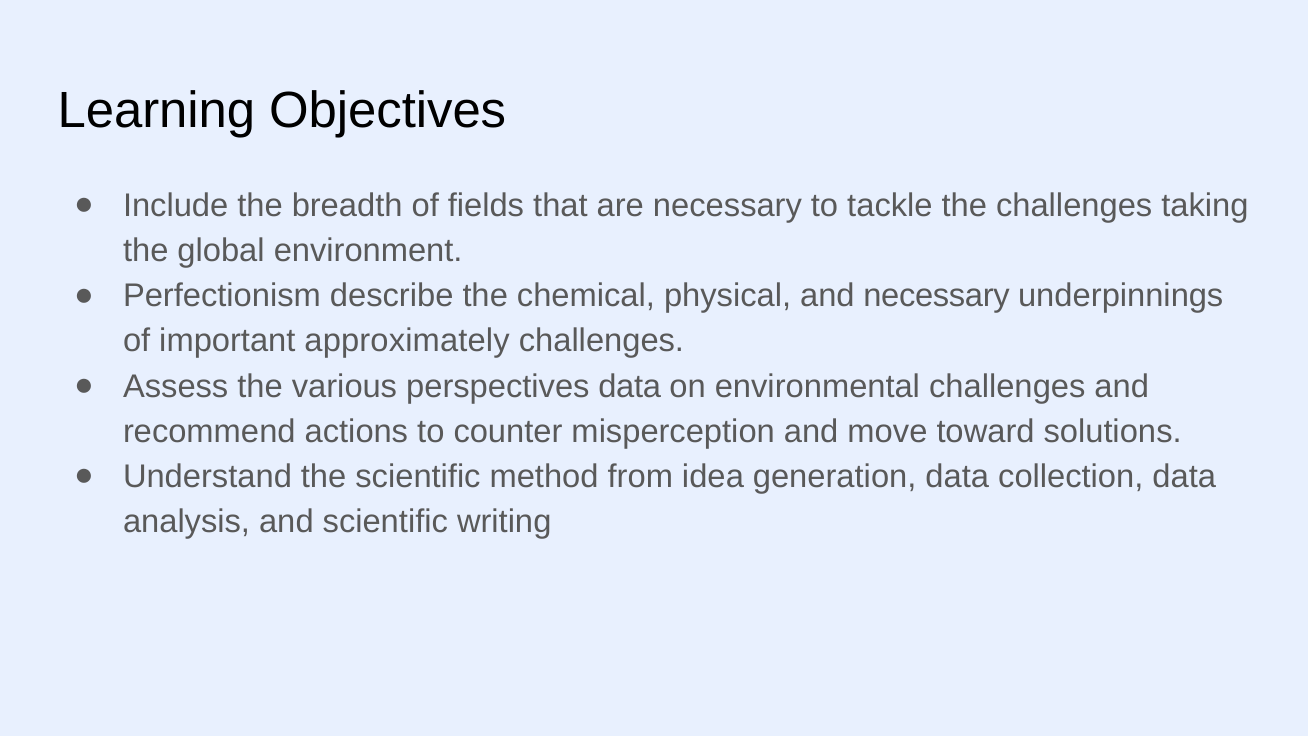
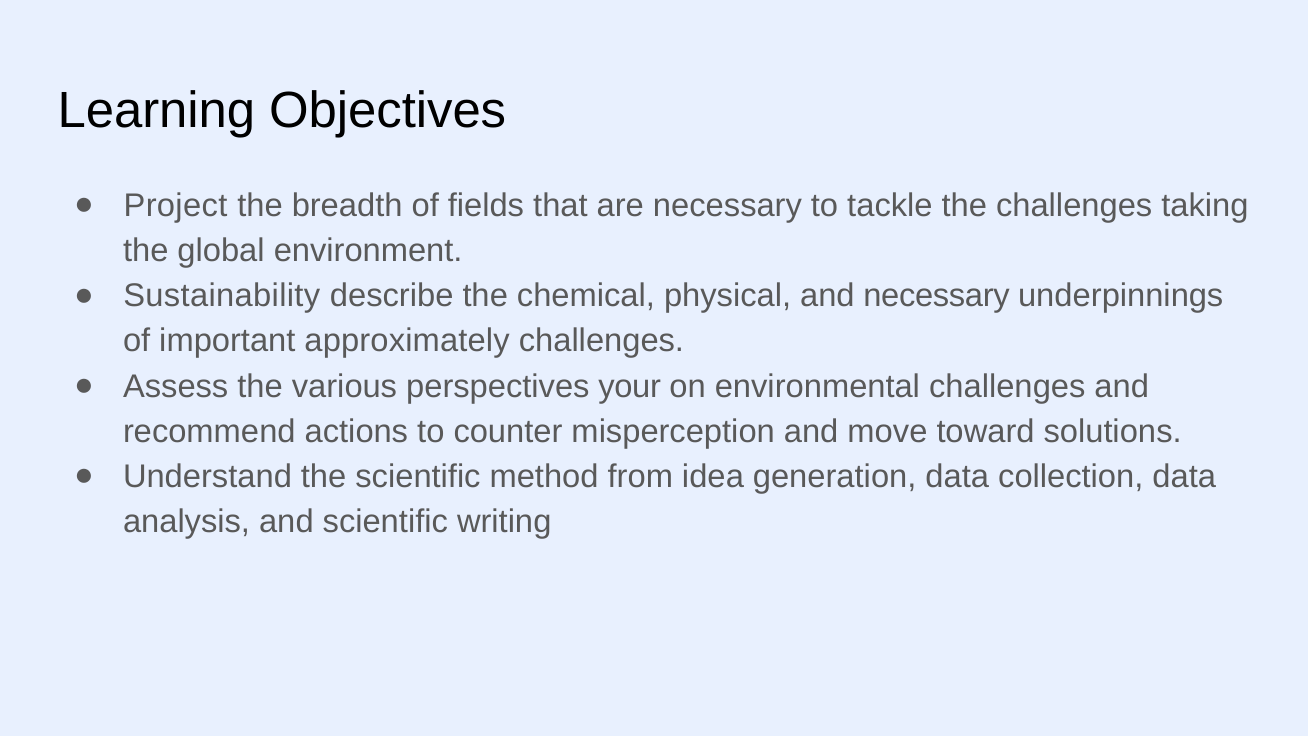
Include: Include -> Project
Perfectionism: Perfectionism -> Sustainability
perspectives data: data -> your
